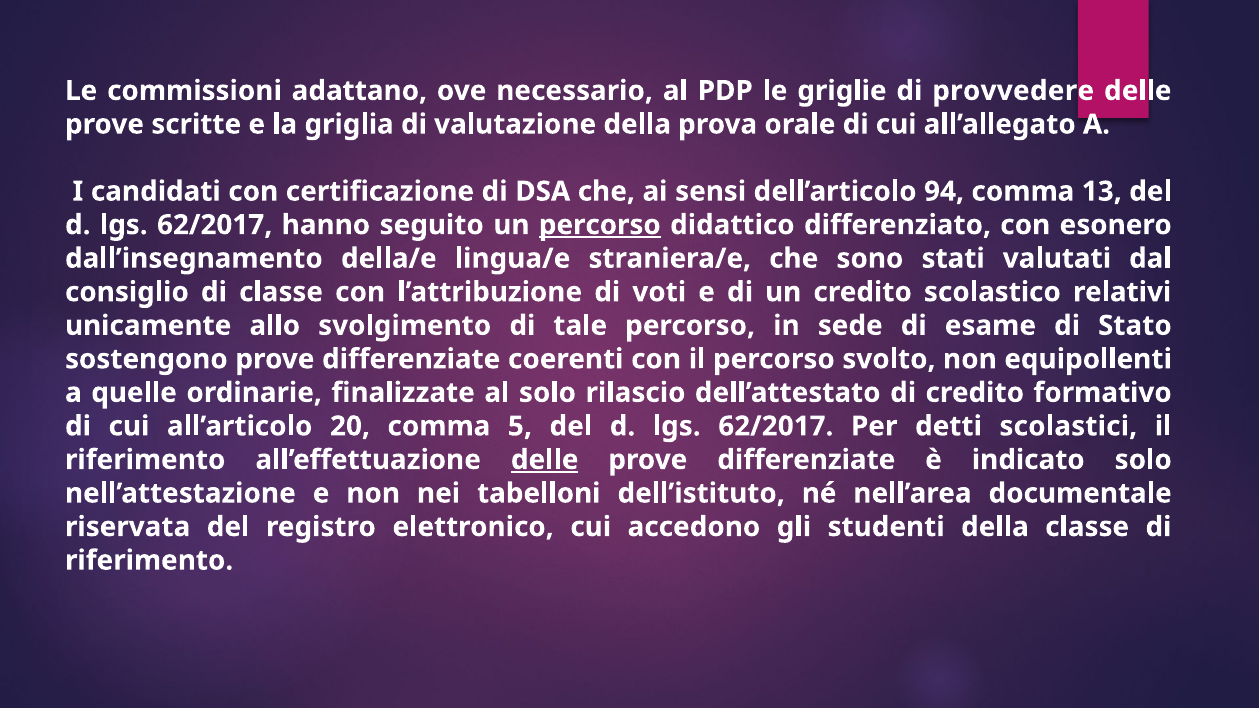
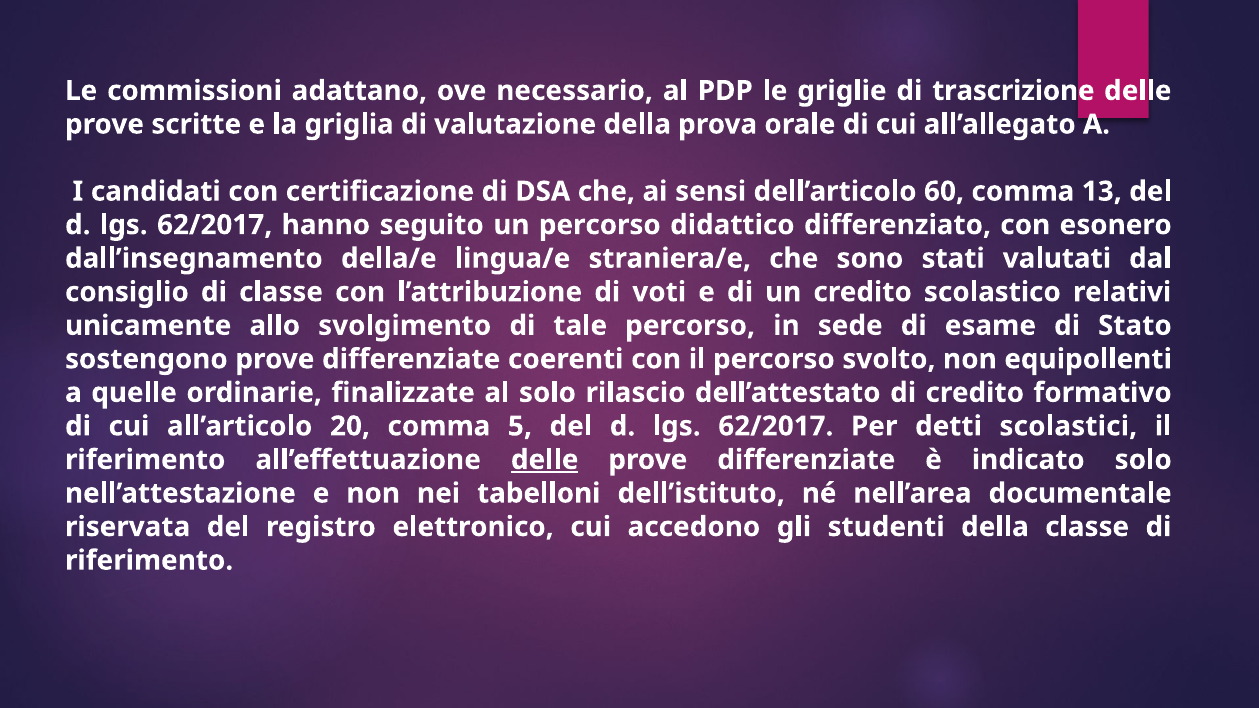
provvedere: provvedere -> trascrizione
94: 94 -> 60
percorso at (600, 225) underline: present -> none
